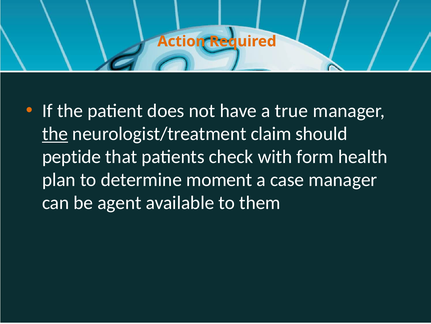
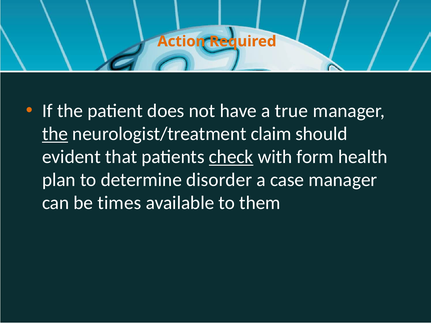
peptide: peptide -> evident
check underline: none -> present
moment: moment -> disorder
agent: agent -> times
